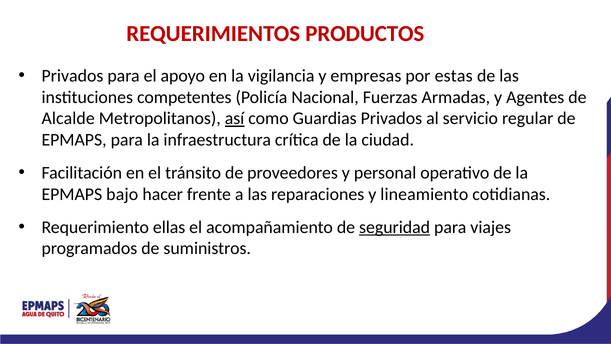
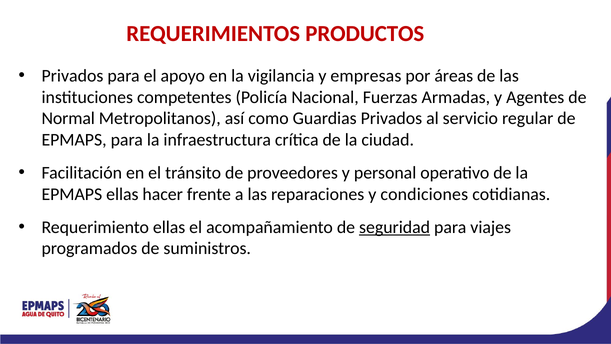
estas: estas -> áreas
Alcalde: Alcalde -> Normal
así underline: present -> none
EPMAPS bajo: bajo -> ellas
lineamiento: lineamiento -> condiciones
